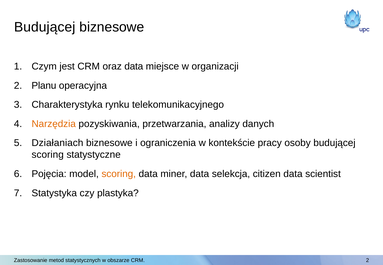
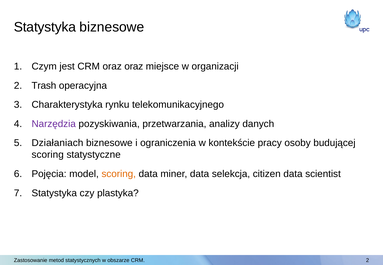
Budującej at (45, 27): Budującej -> Statystyka
oraz data: data -> oraz
Planu: Planu -> Trash
Narzędzia colour: orange -> purple
